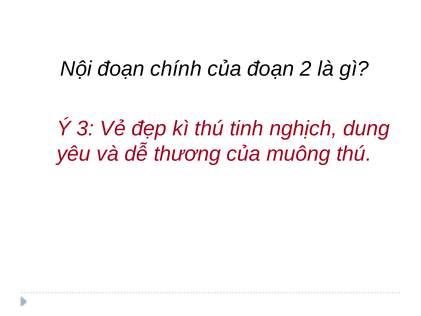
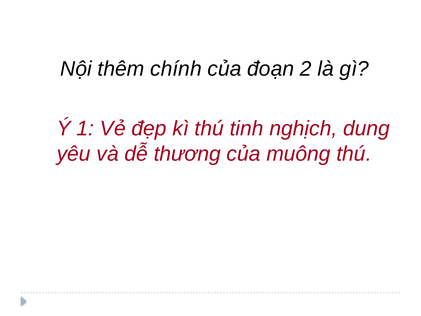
Nội đoạn: đoạn -> thêm
3: 3 -> 1
